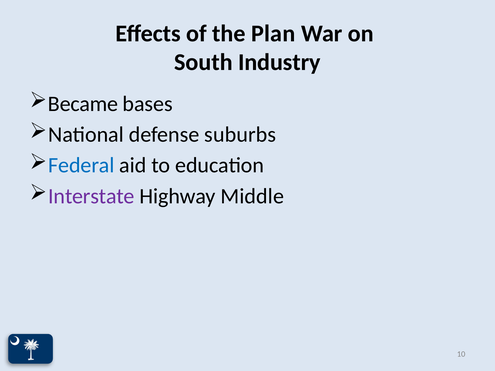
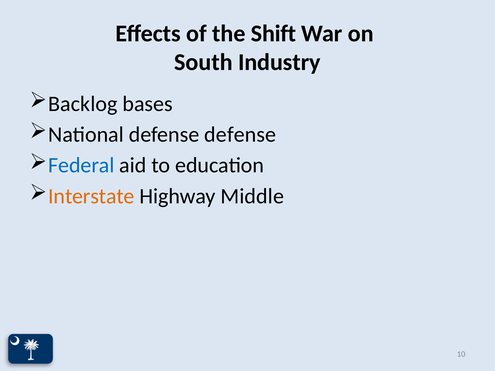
Plan: Plan -> Shift
Became: Became -> Backlog
defense suburbs: suburbs -> defense
Interstate colour: purple -> orange
